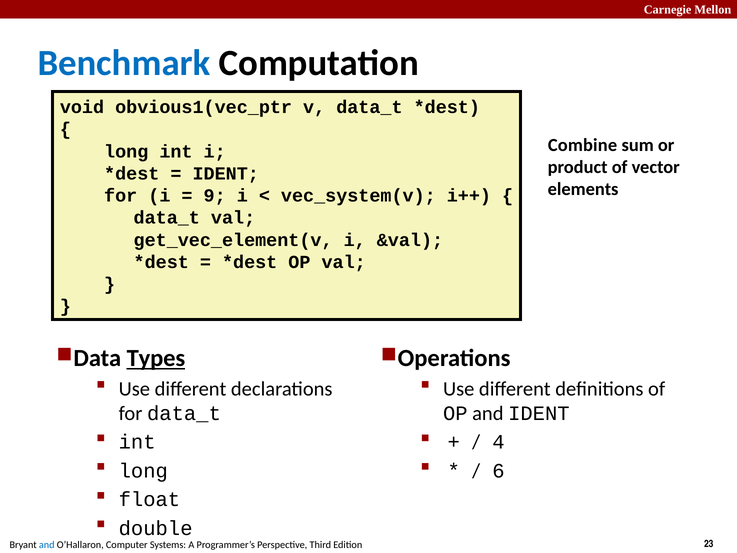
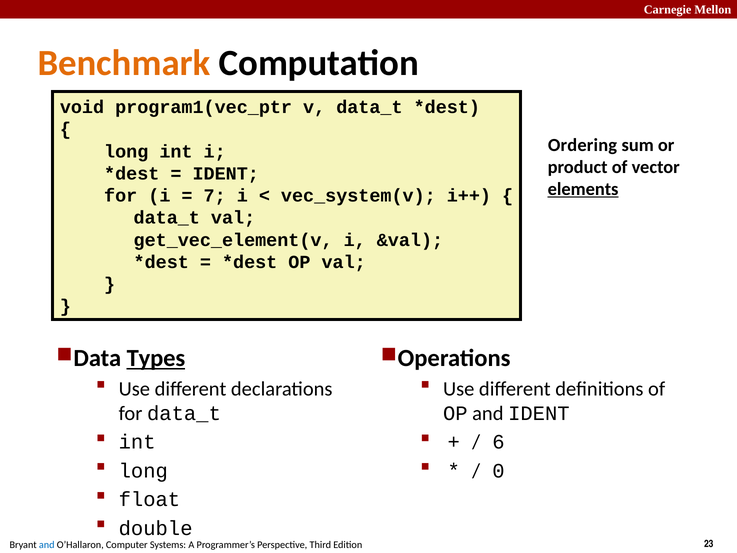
Benchmark colour: blue -> orange
obvious1(vec_ptr: obvious1(vec_ptr -> program1(vec_ptr
Combine: Combine -> Ordering
elements underline: none -> present
9: 9 -> 7
4: 4 -> 6
6: 6 -> 0
